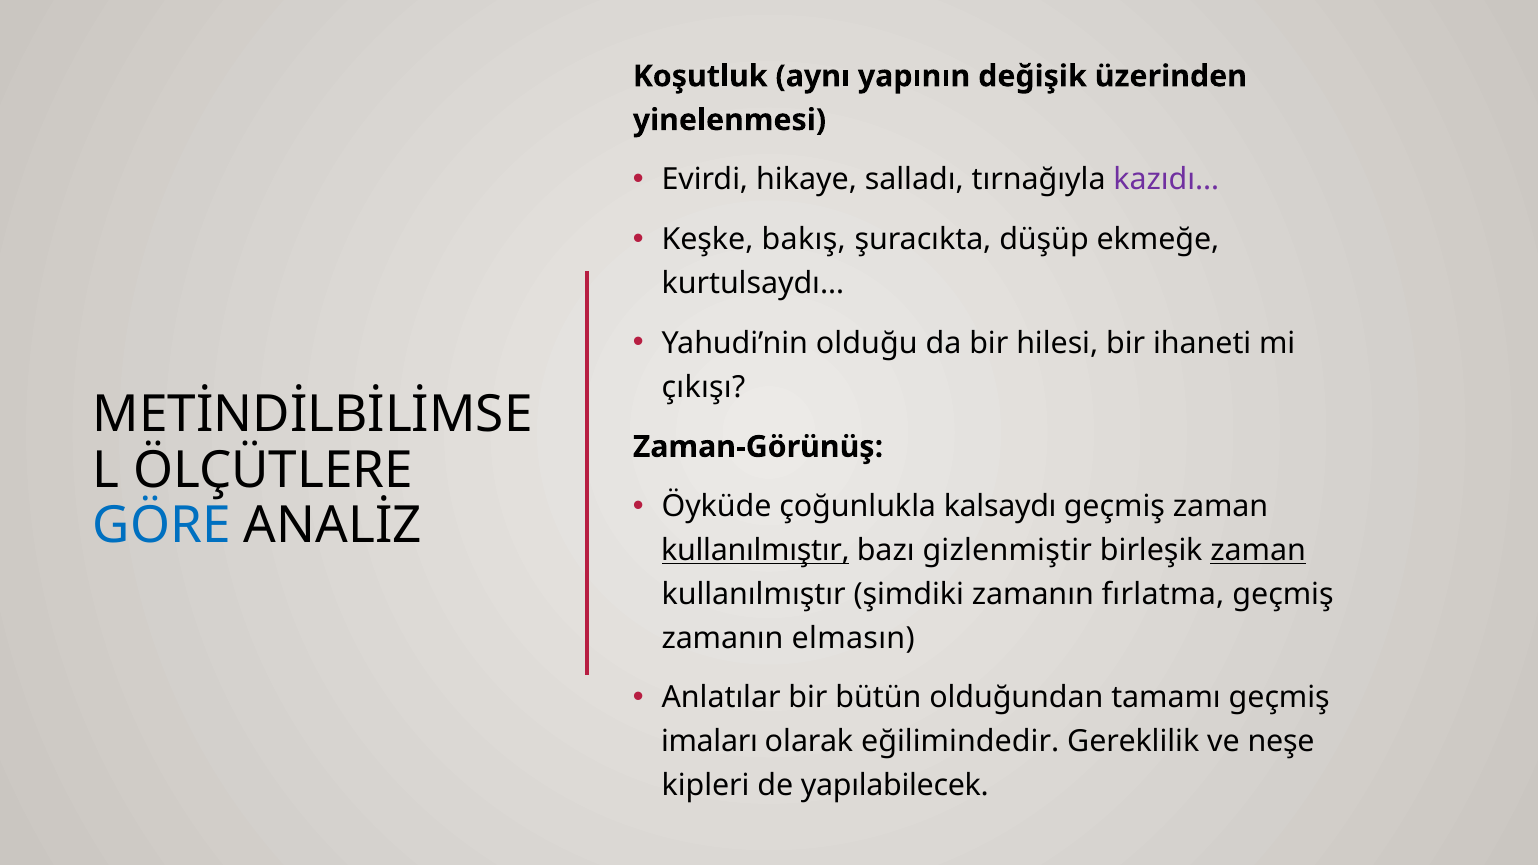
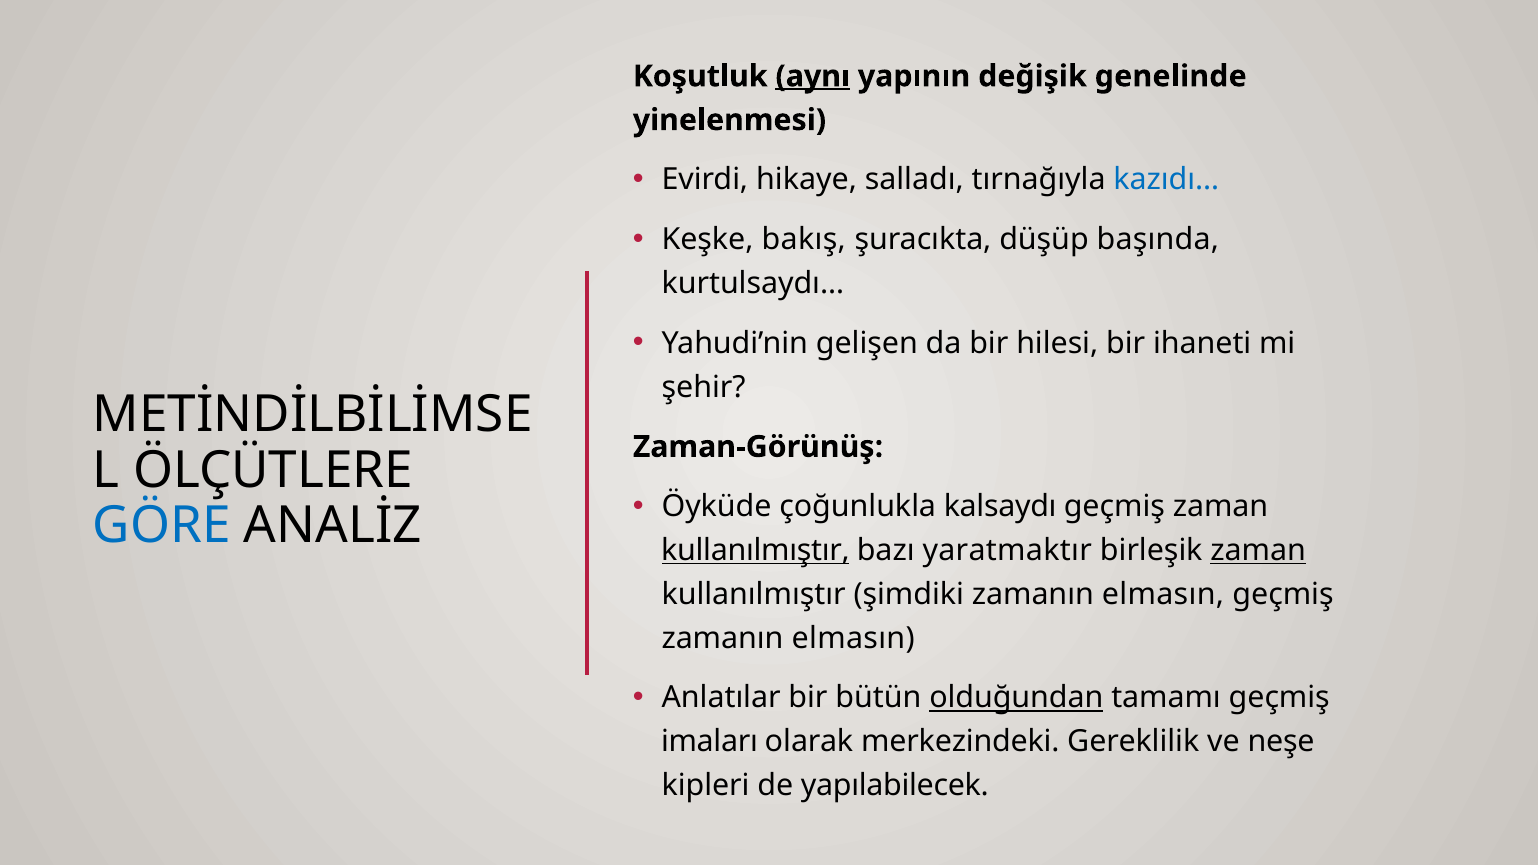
aynı underline: none -> present
üzerinden: üzerinden -> genelinde
kazıdı… colour: purple -> blue
ekmeğe: ekmeğe -> başında
olduğu: olduğu -> gelişen
çıkışı: çıkışı -> şehir
gizlenmiştir: gizlenmiştir -> yaratmaktır
şimdiki zamanın fırlatma: fırlatma -> elmasın
olduğundan underline: none -> present
eğilimindedir: eğilimindedir -> merkezindeki
